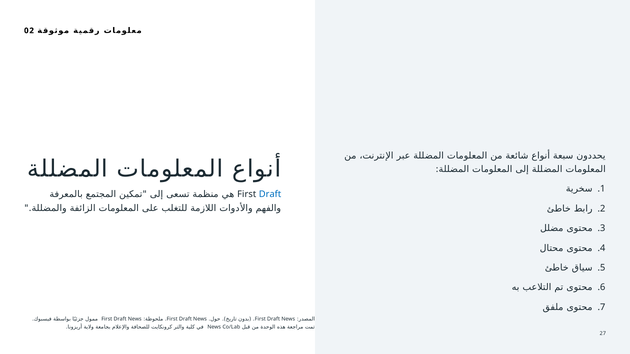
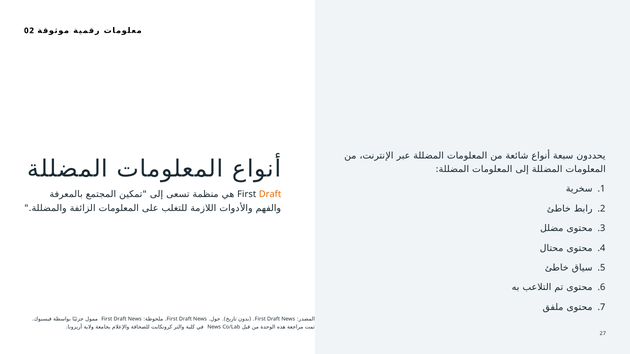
Draft at (270, 195) colour: blue -> orange
